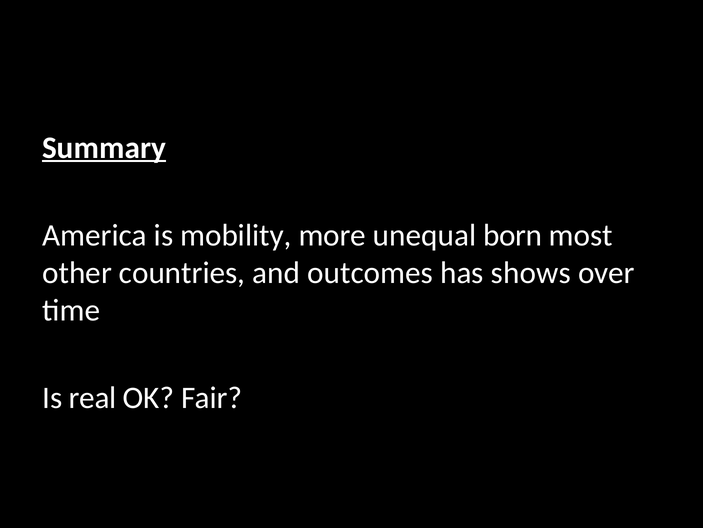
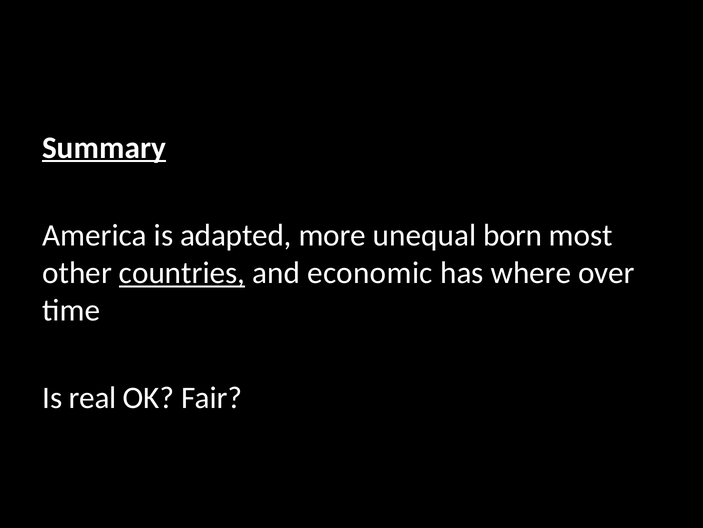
mobility: mobility -> adapted
countries underline: none -> present
outcomes: outcomes -> economic
shows: shows -> where
